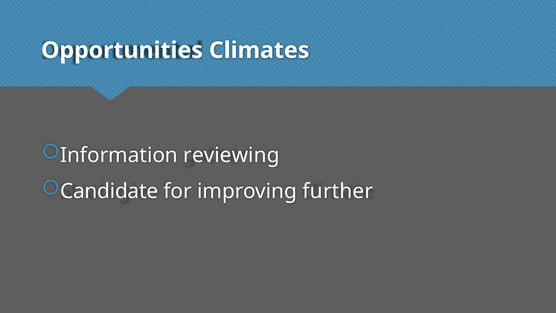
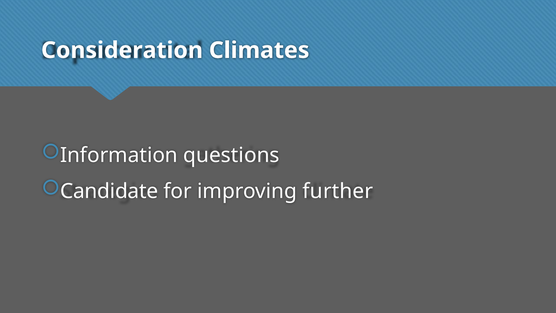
Opportunities: Opportunities -> Consideration
reviewing: reviewing -> questions
